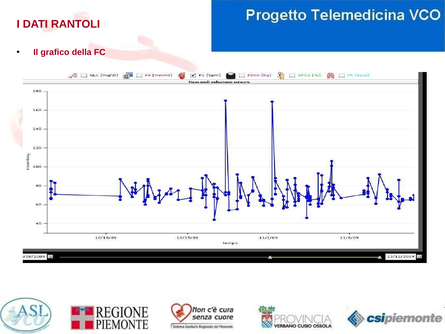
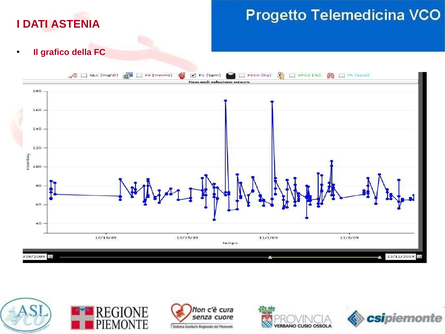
RANTOLI: RANTOLI -> ASTENIA
